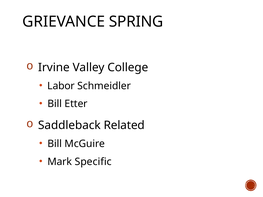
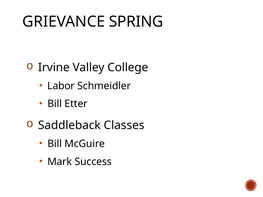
Related: Related -> Classes
Specific: Specific -> Success
